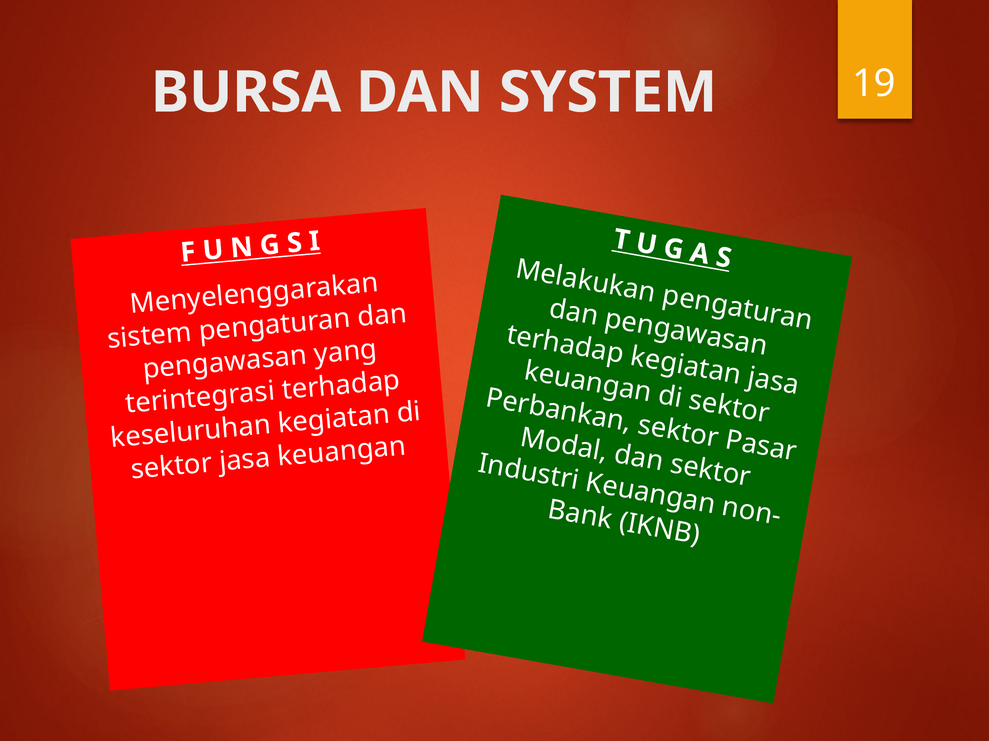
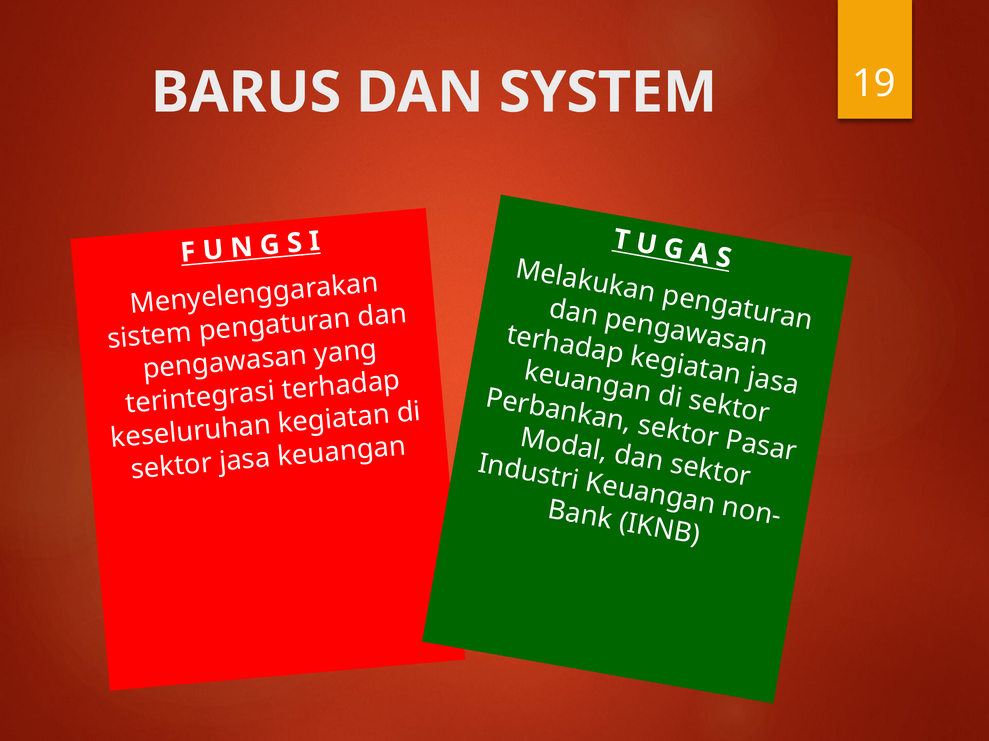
BURSA: BURSA -> BARUS
